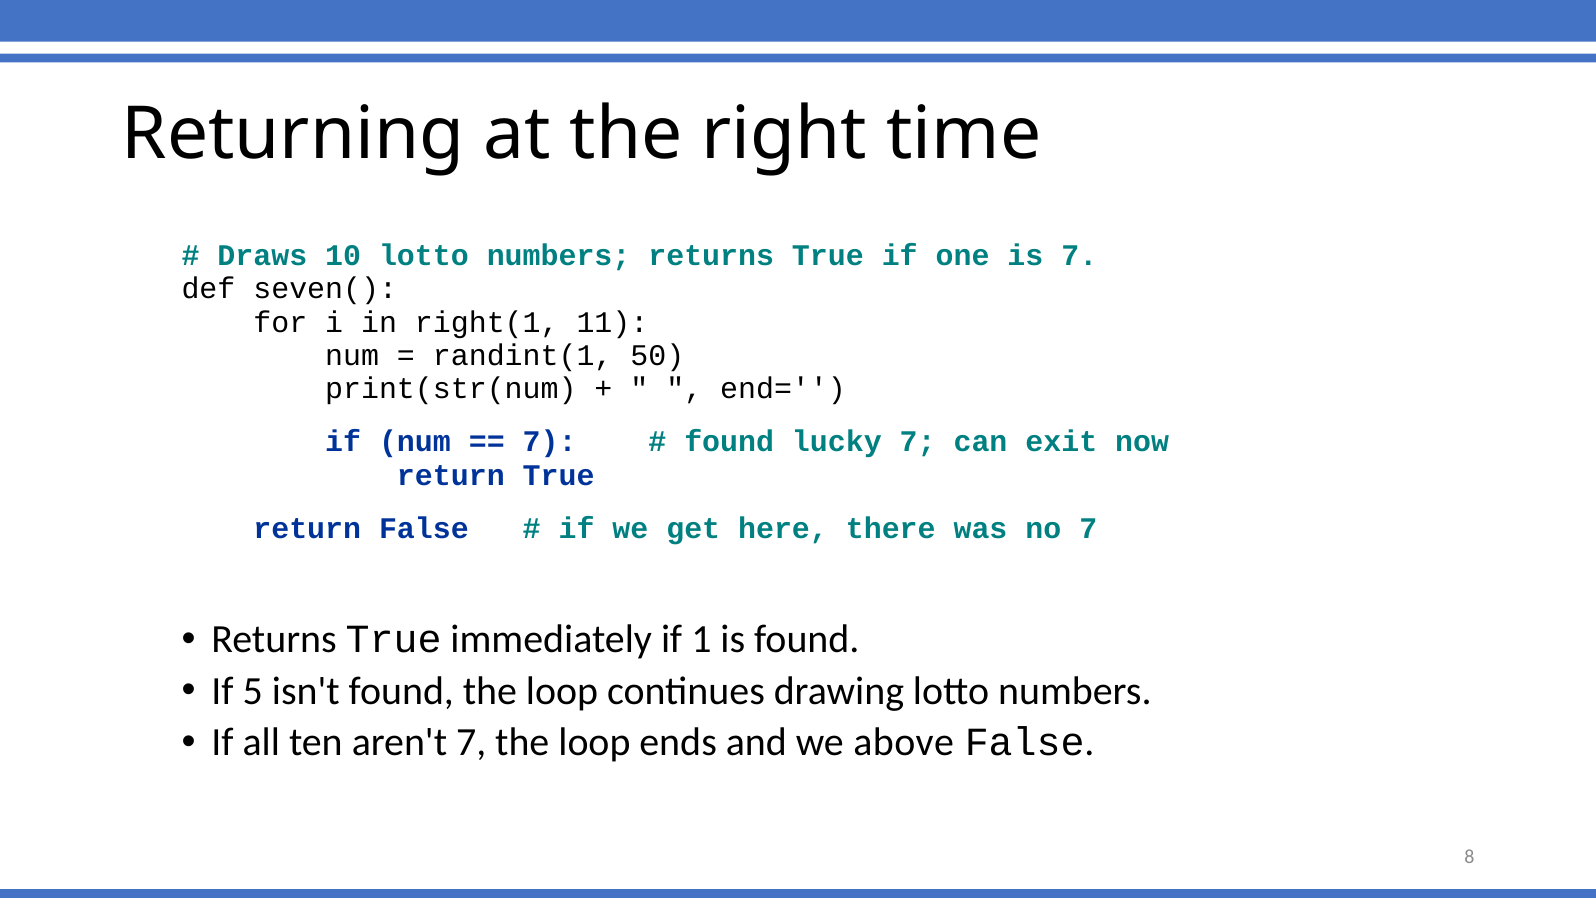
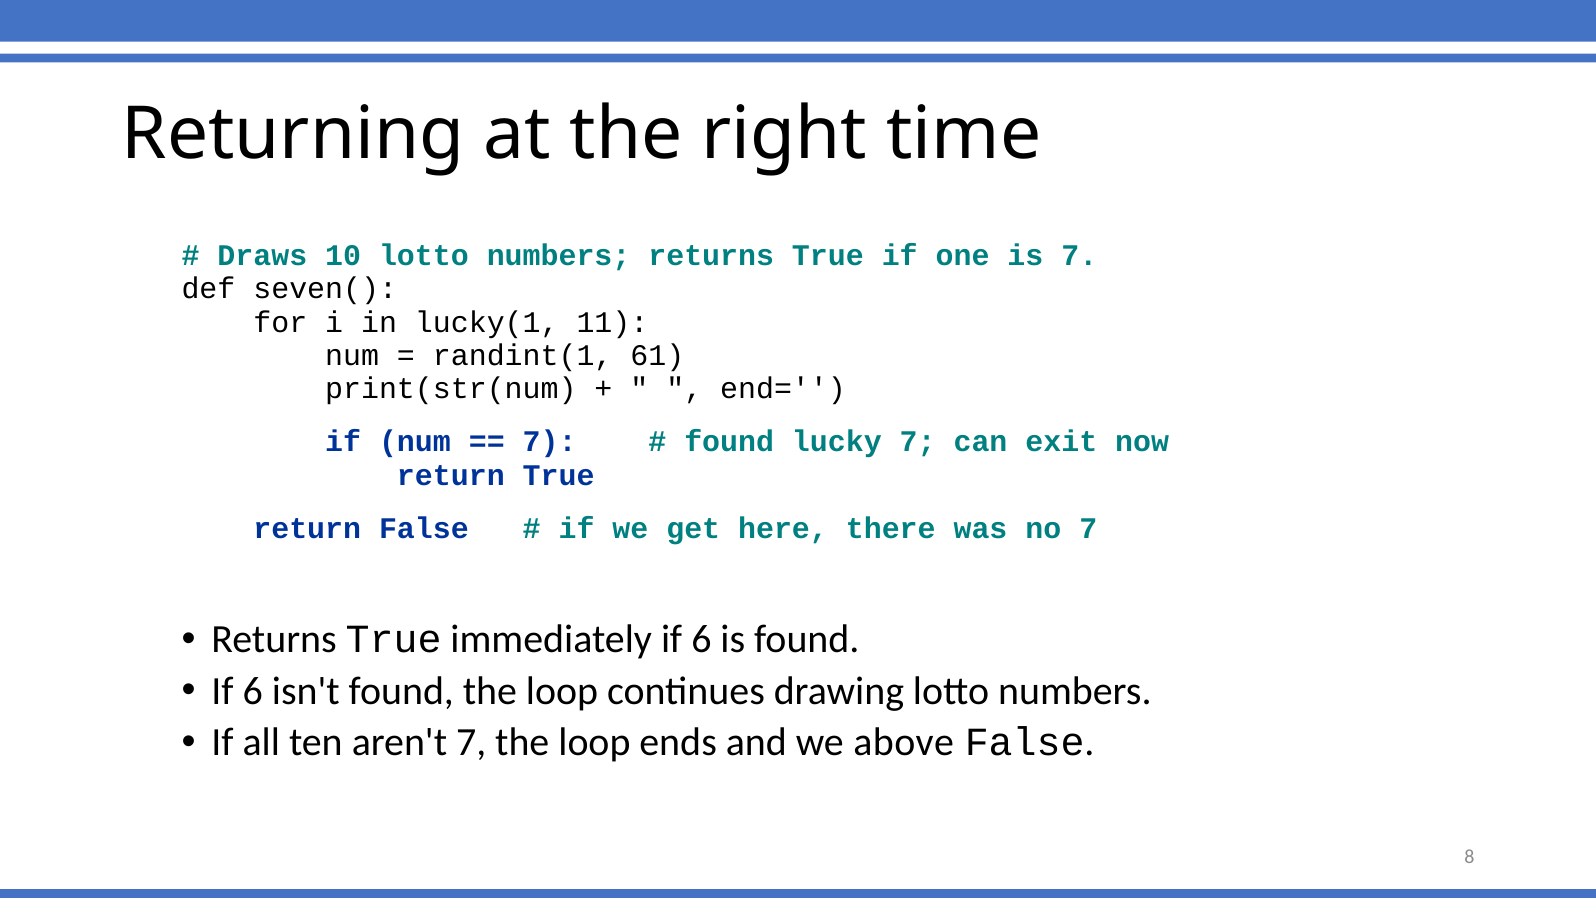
right(1: right(1 -> lucky(1
50: 50 -> 61
immediately if 1: 1 -> 6
5 at (253, 691): 5 -> 6
